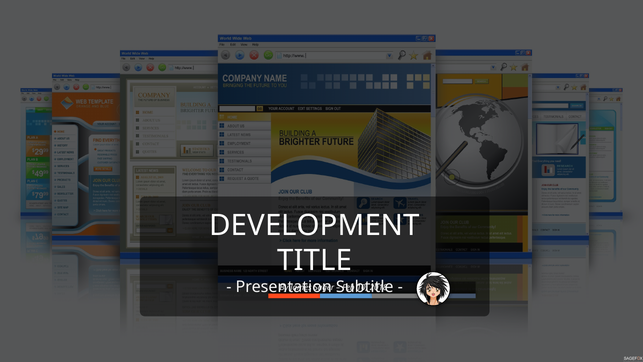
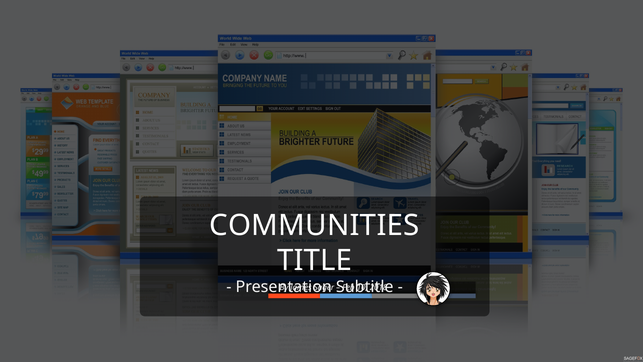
DEVELOPMENT: DEVELOPMENT -> COMMUNITIES
